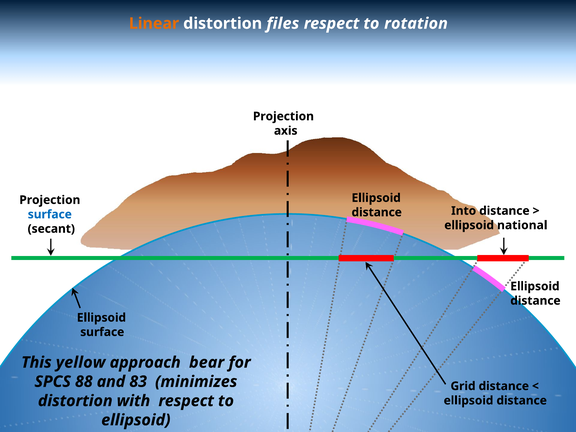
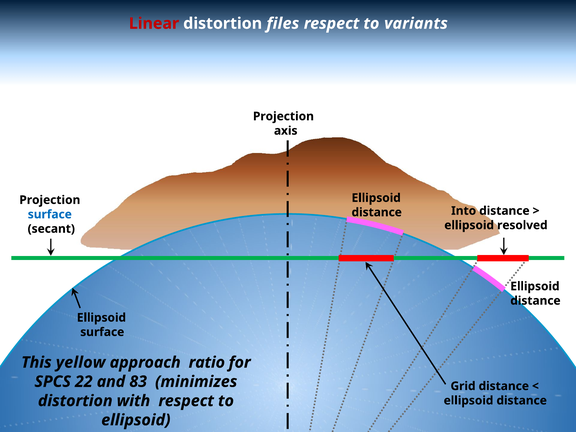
Linear colour: orange -> red
rotation: rotation -> variants
national: national -> resolved
bear: bear -> ratio
88: 88 -> 22
